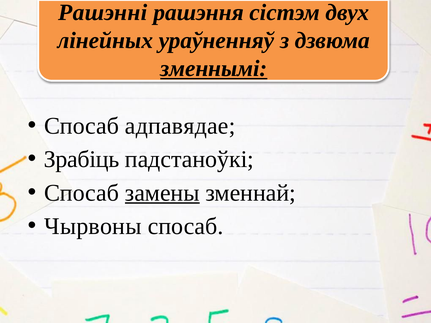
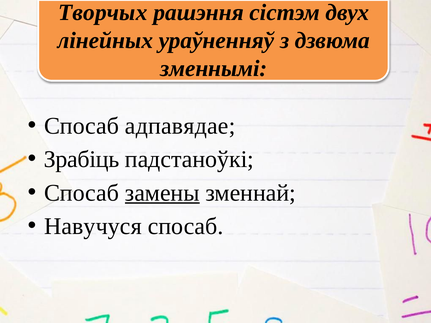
Рашэнні: Рашэнні -> Творчых
зменнымі underline: present -> none
Чырвоны: Чырвоны -> Навучуся
